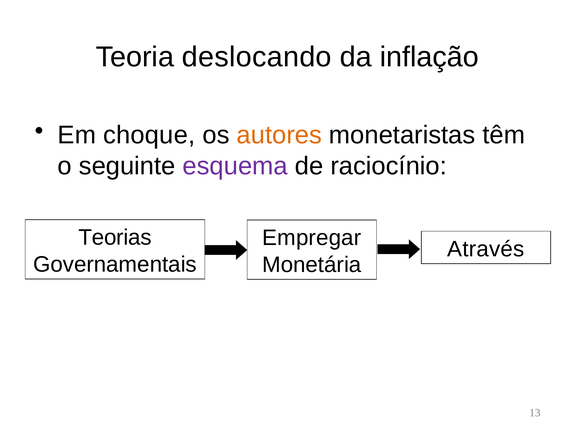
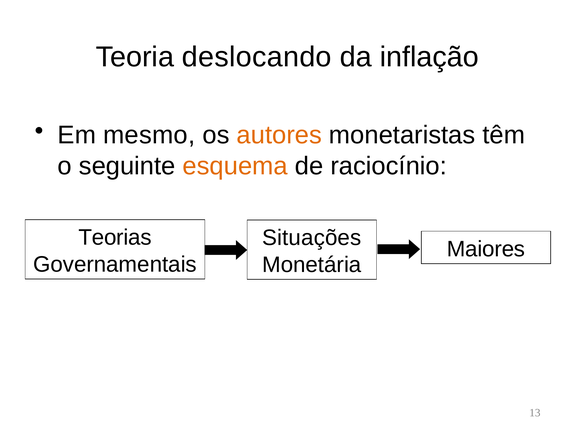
choque: choque -> mesmo
esquema colour: purple -> orange
Empregar: Empregar -> Situações
Através: Através -> Maiores
